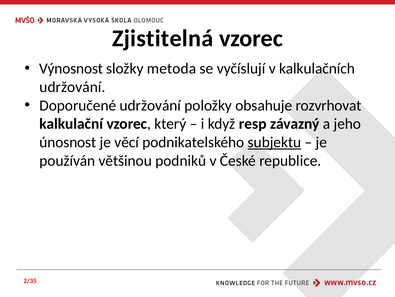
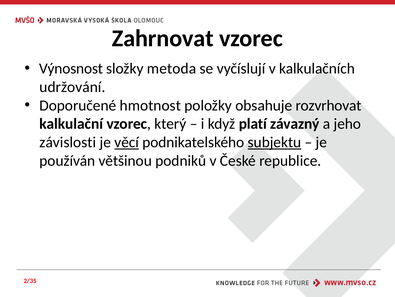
Zjistitelná: Zjistitelná -> Zahrnovat
Doporučené udržování: udržování -> hmotnost
resp: resp -> platí
únosnost: únosnost -> závislosti
věcí underline: none -> present
